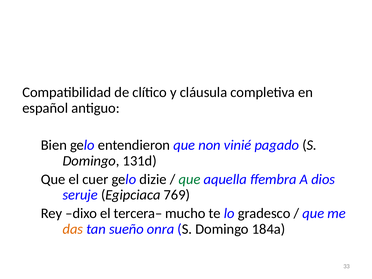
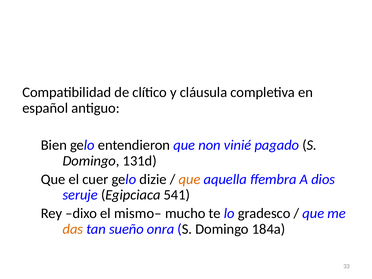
que at (190, 179) colour: green -> orange
769: 769 -> 541
tercera–: tercera– -> mismo–
